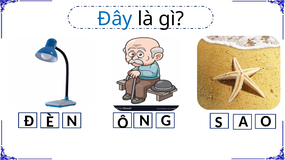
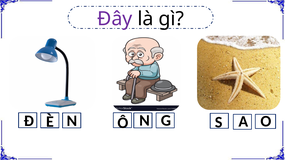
Đây colour: blue -> purple
